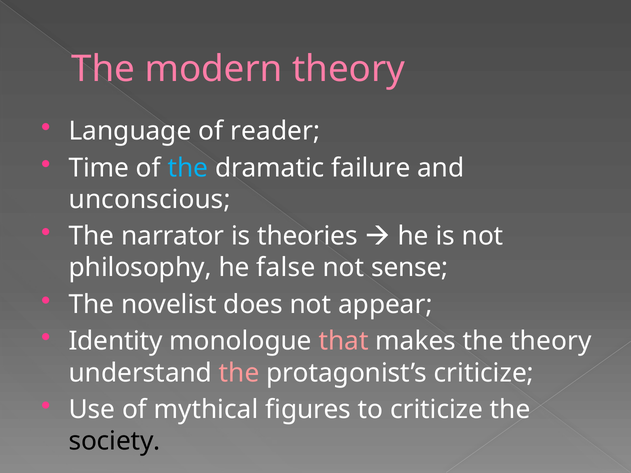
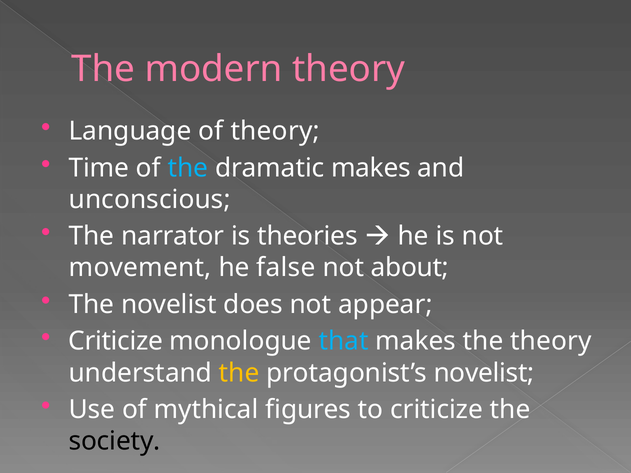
of reader: reader -> theory
dramatic failure: failure -> makes
philosophy: philosophy -> movement
sense: sense -> about
Identity at (116, 342): Identity -> Criticize
that colour: pink -> light blue
the at (239, 373) colour: pink -> yellow
protagonist’s criticize: criticize -> novelist
